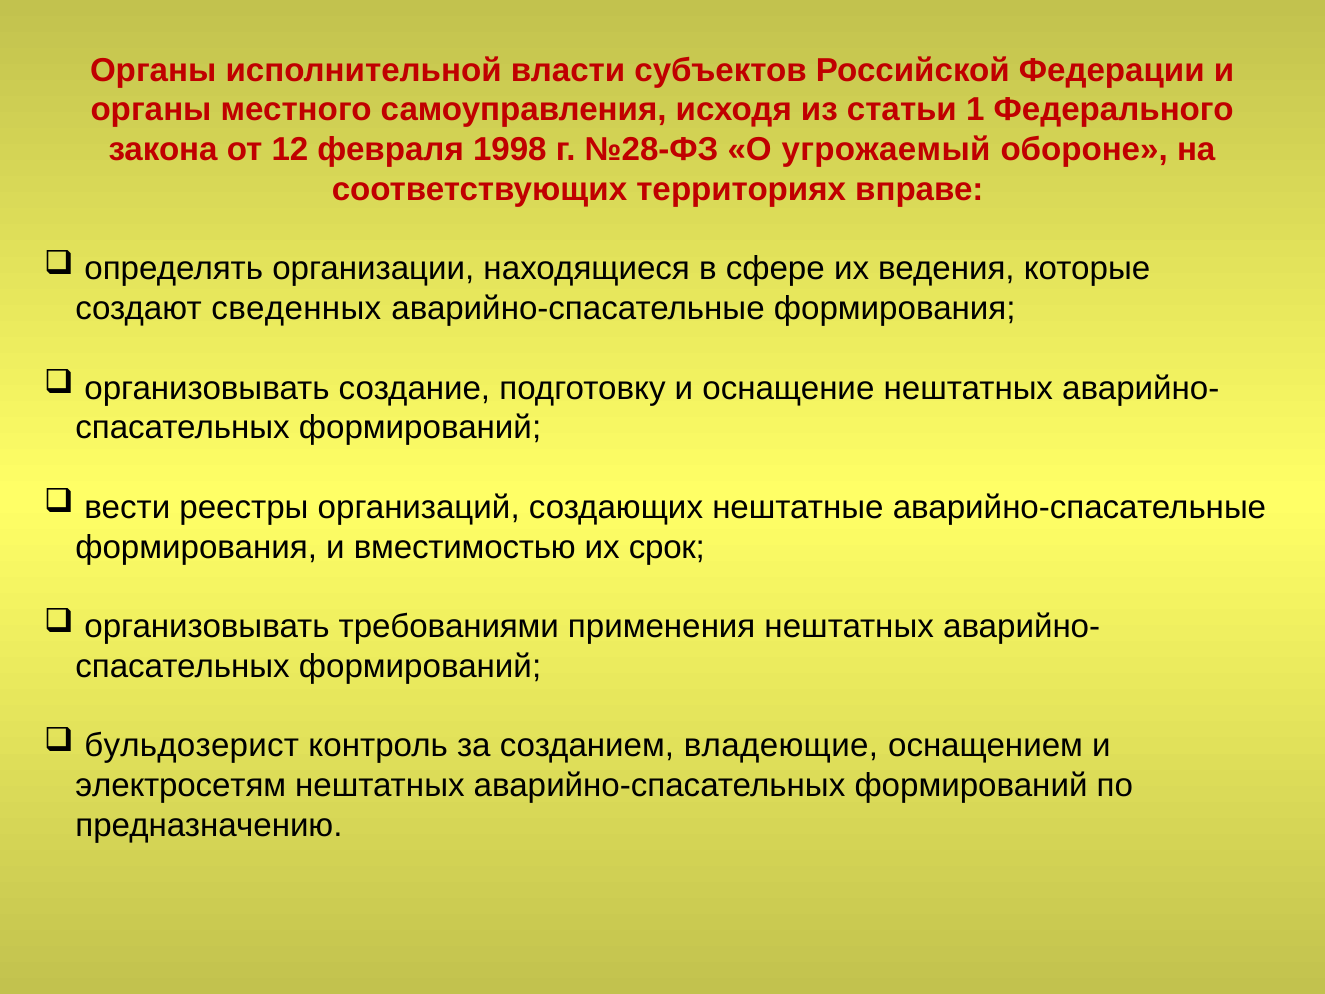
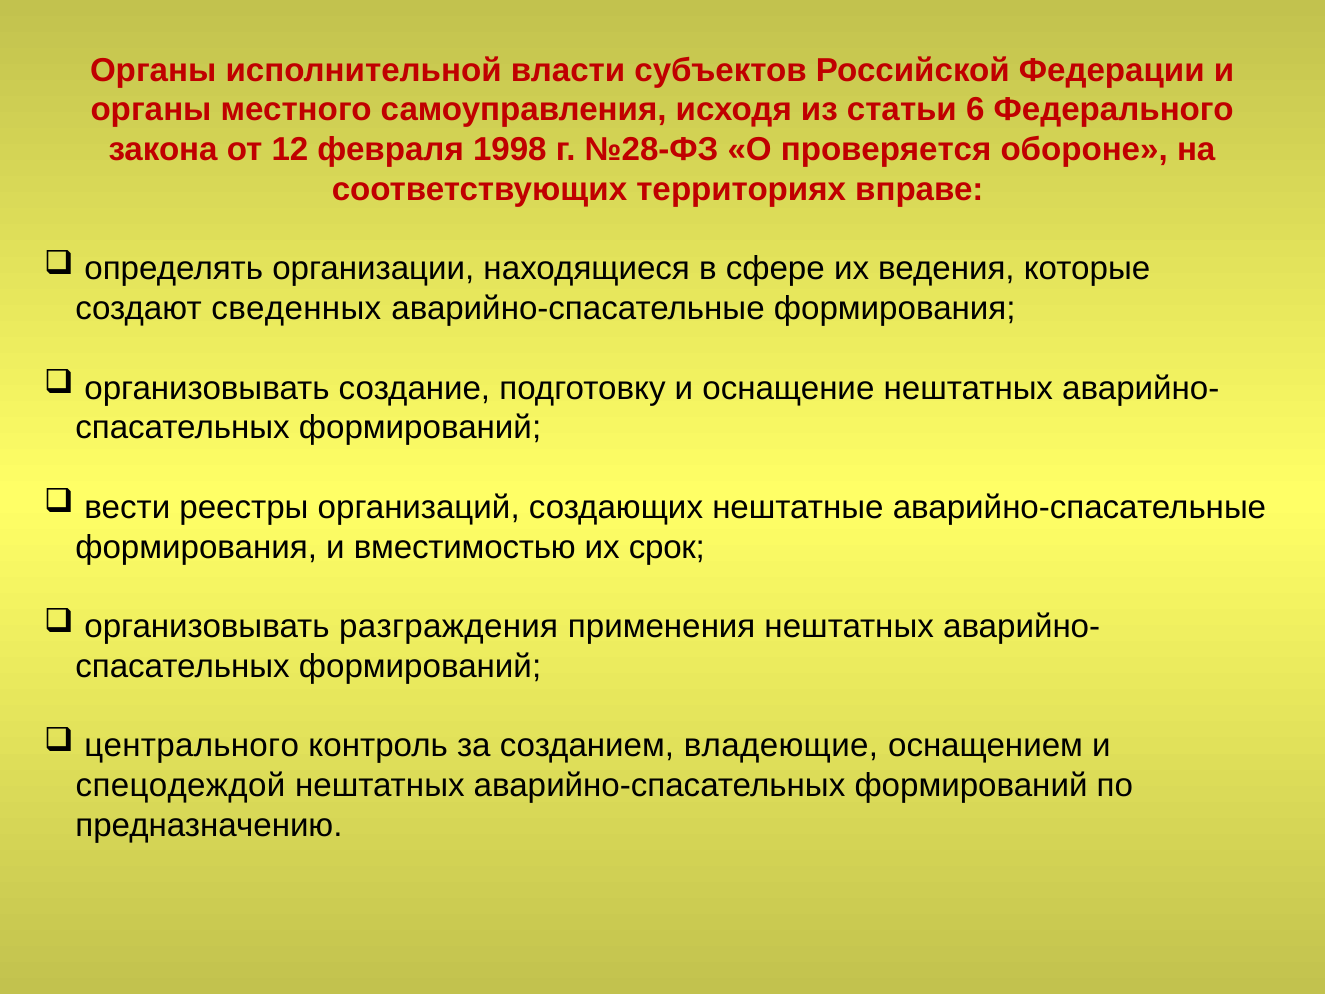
1: 1 -> 6
угрожаемый: угрожаемый -> проверяется
требованиями: требованиями -> разграждения
бульдозерист: бульдозерист -> центрального
электросетям: электросетям -> спецодеждой
